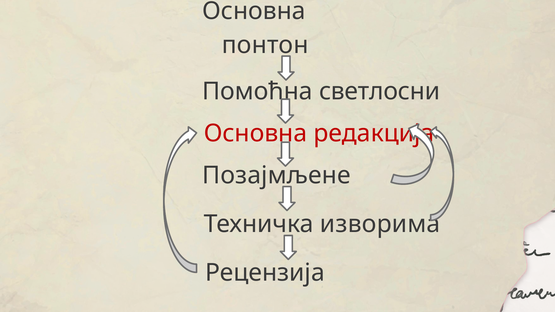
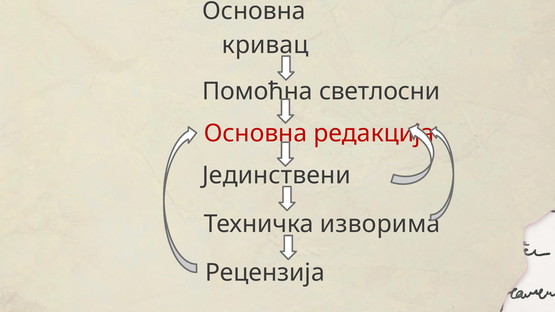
понтон: понтон -> кривац
Позајмљене: Позајмљене -> Јединствени
